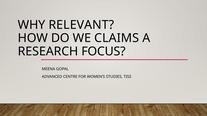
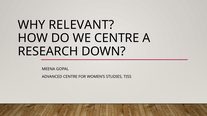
WE CLAIMS: CLAIMS -> CENTRE
FOCUS: FOCUS -> DOWN
